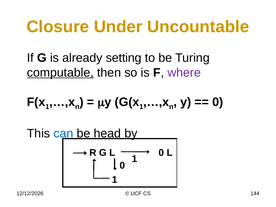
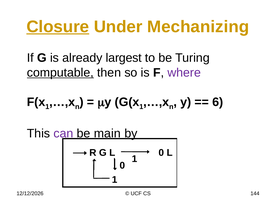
Closure underline: none -> present
Uncountable: Uncountable -> Mechanizing
setting: setting -> largest
0 at (218, 102): 0 -> 6
can colour: blue -> purple
head: head -> main
